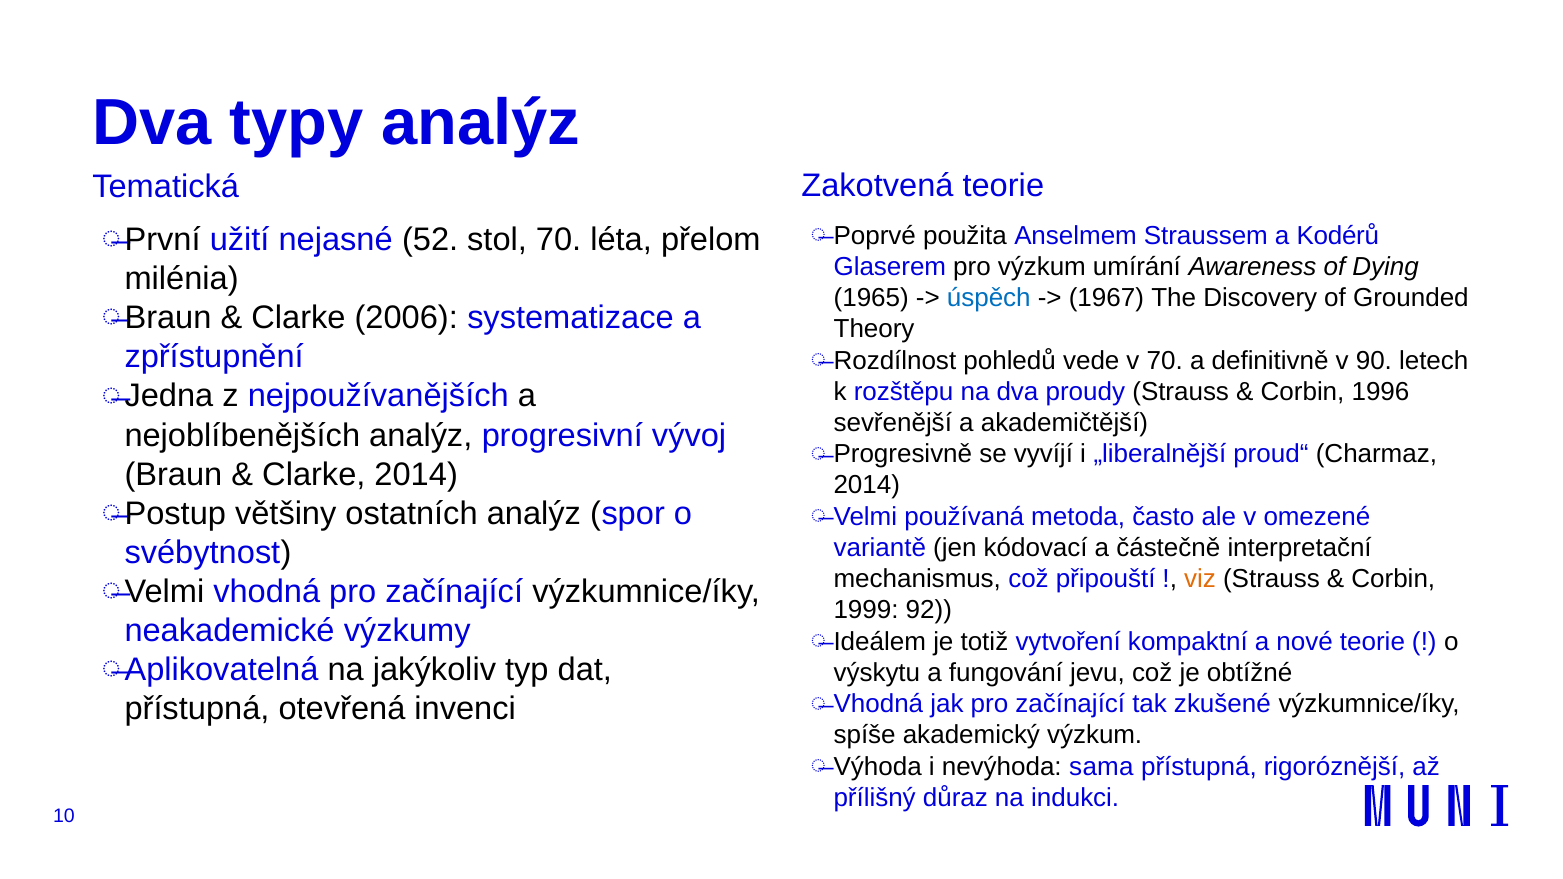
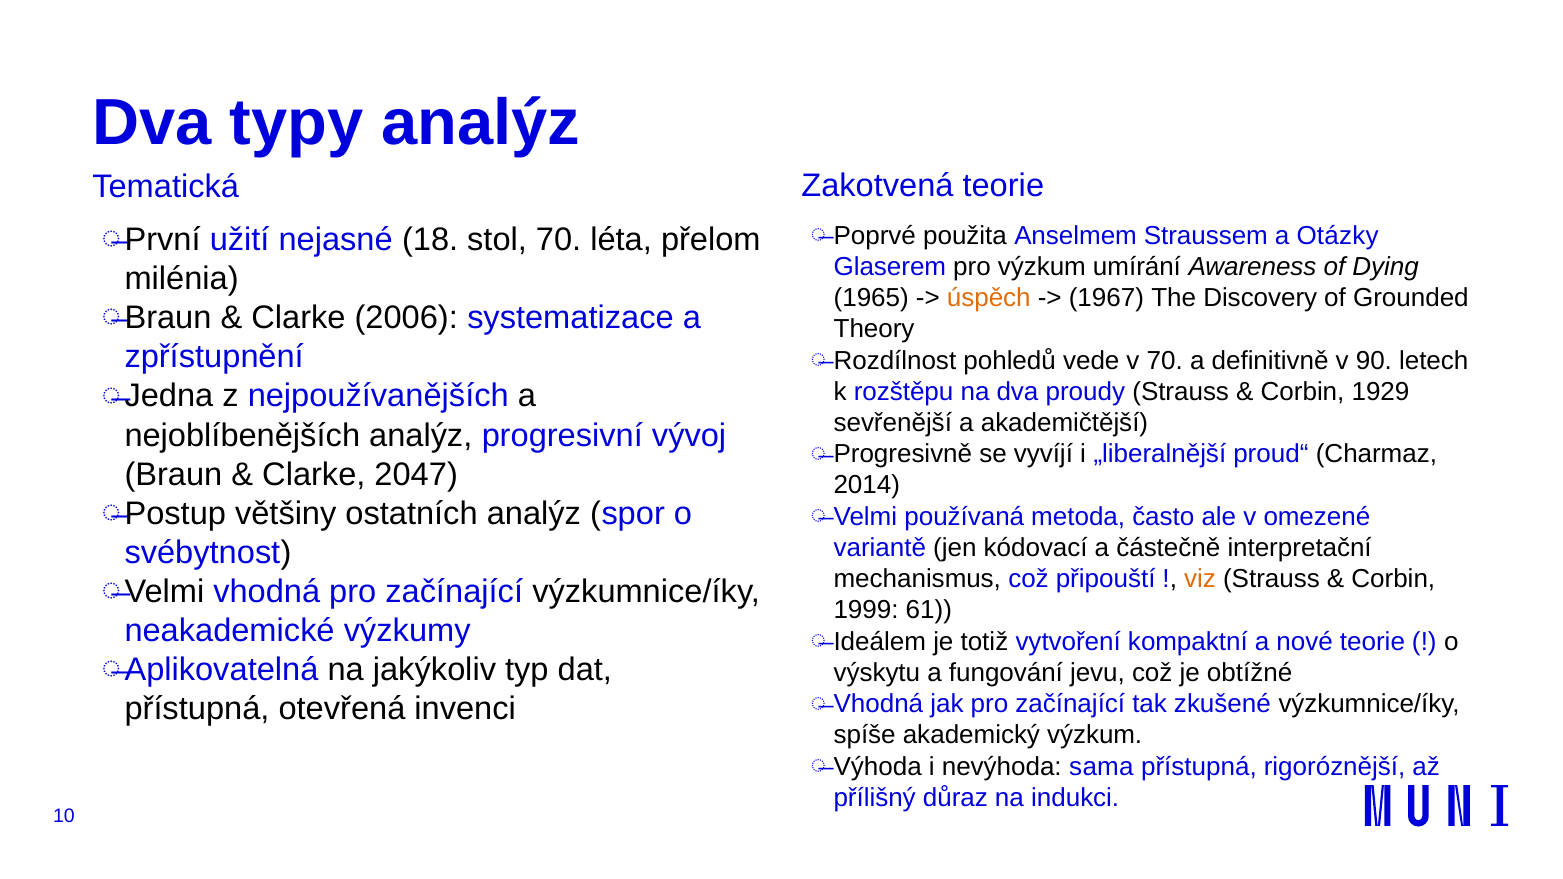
Kodérů: Kodérů -> Otázky
52: 52 -> 18
úspěch colour: blue -> orange
1996: 1996 -> 1929
Clarke 2014: 2014 -> 2047
92: 92 -> 61
